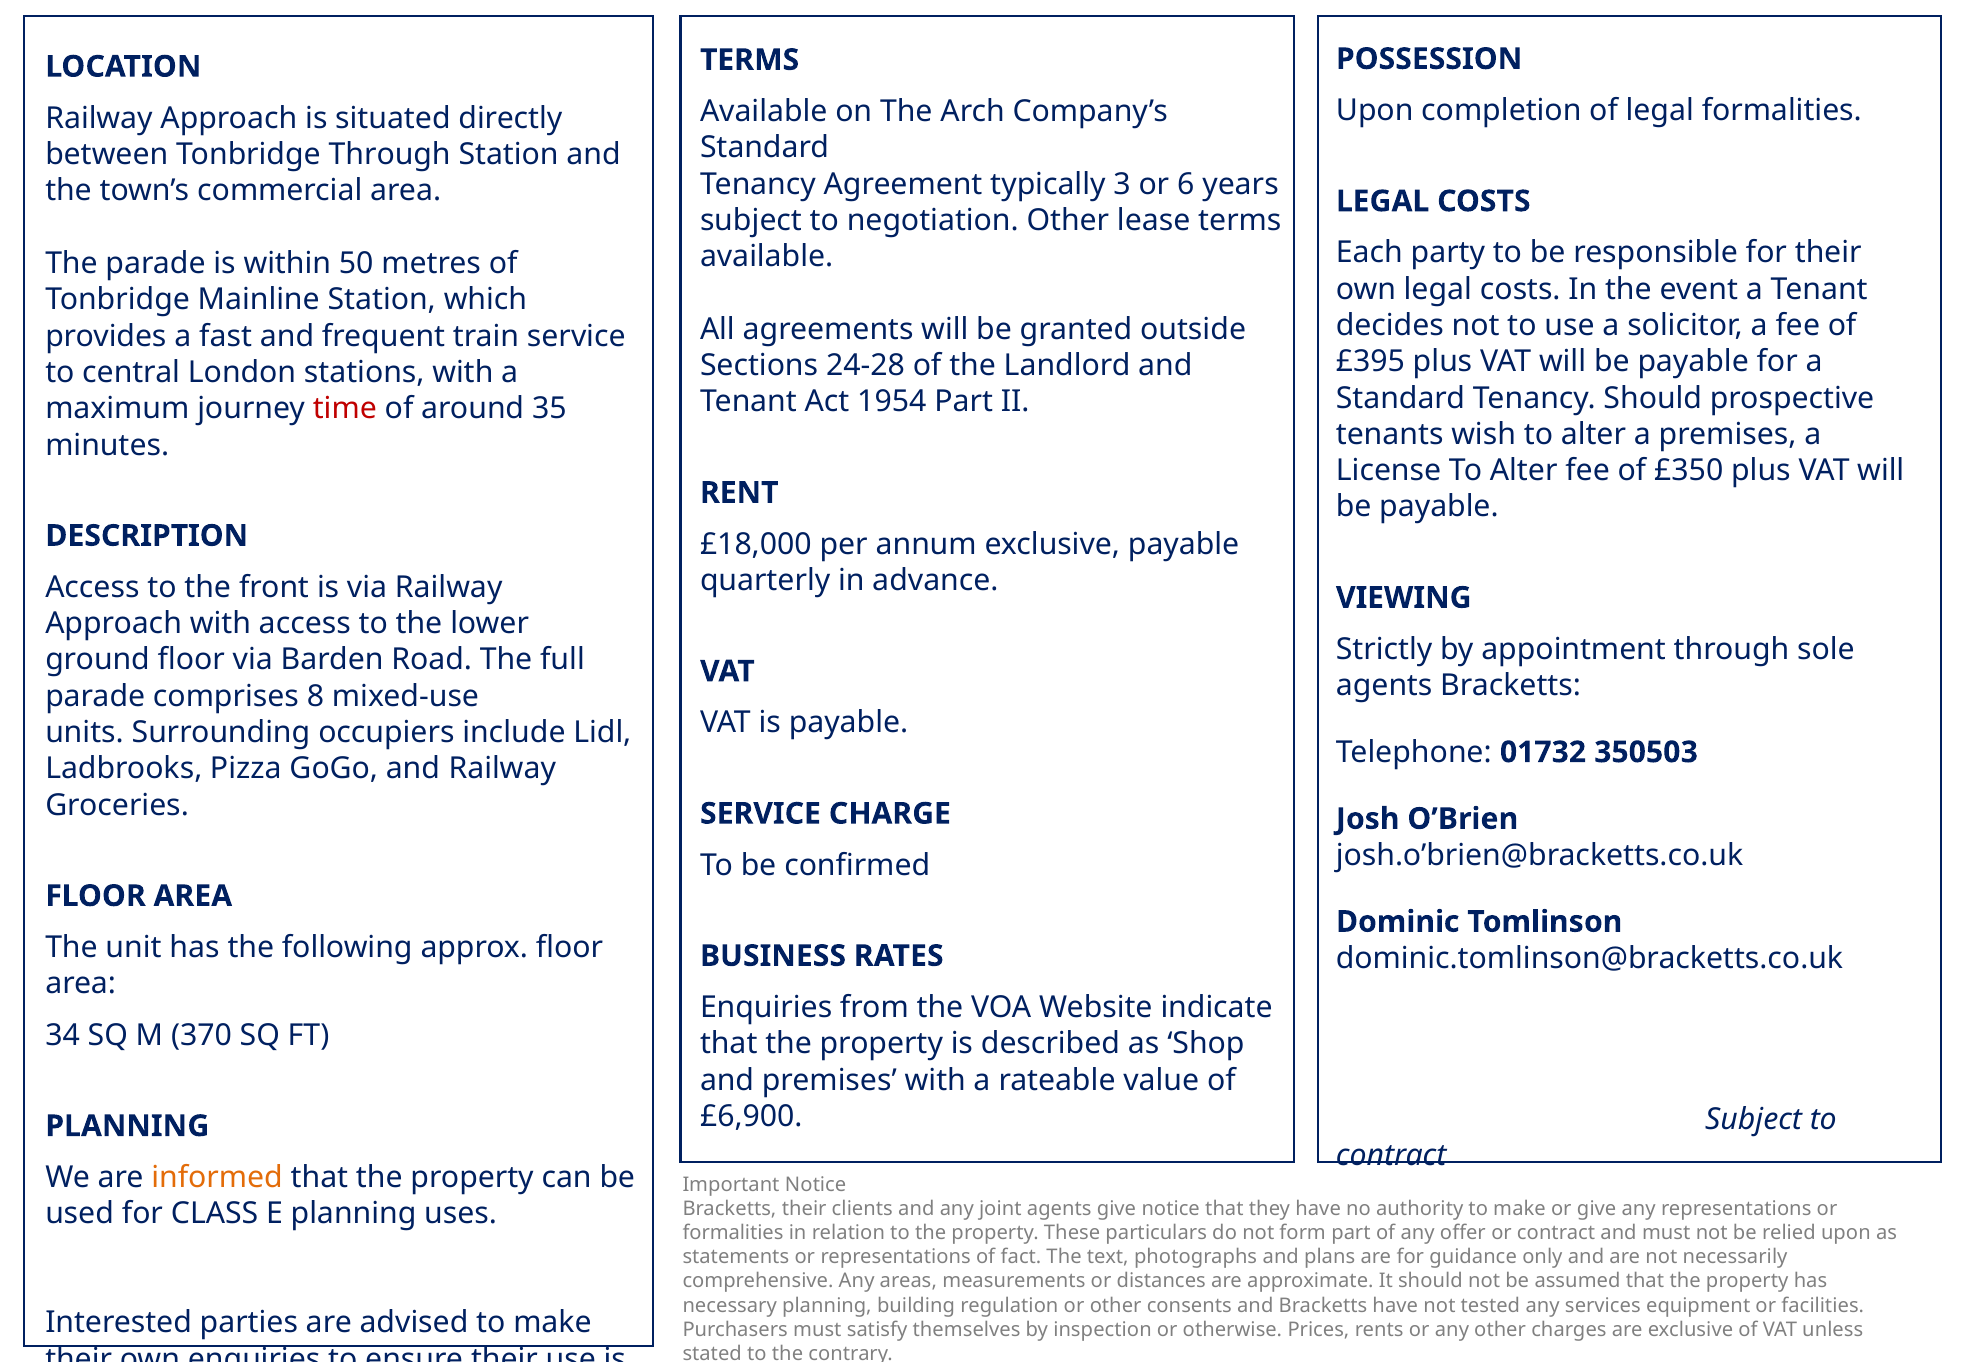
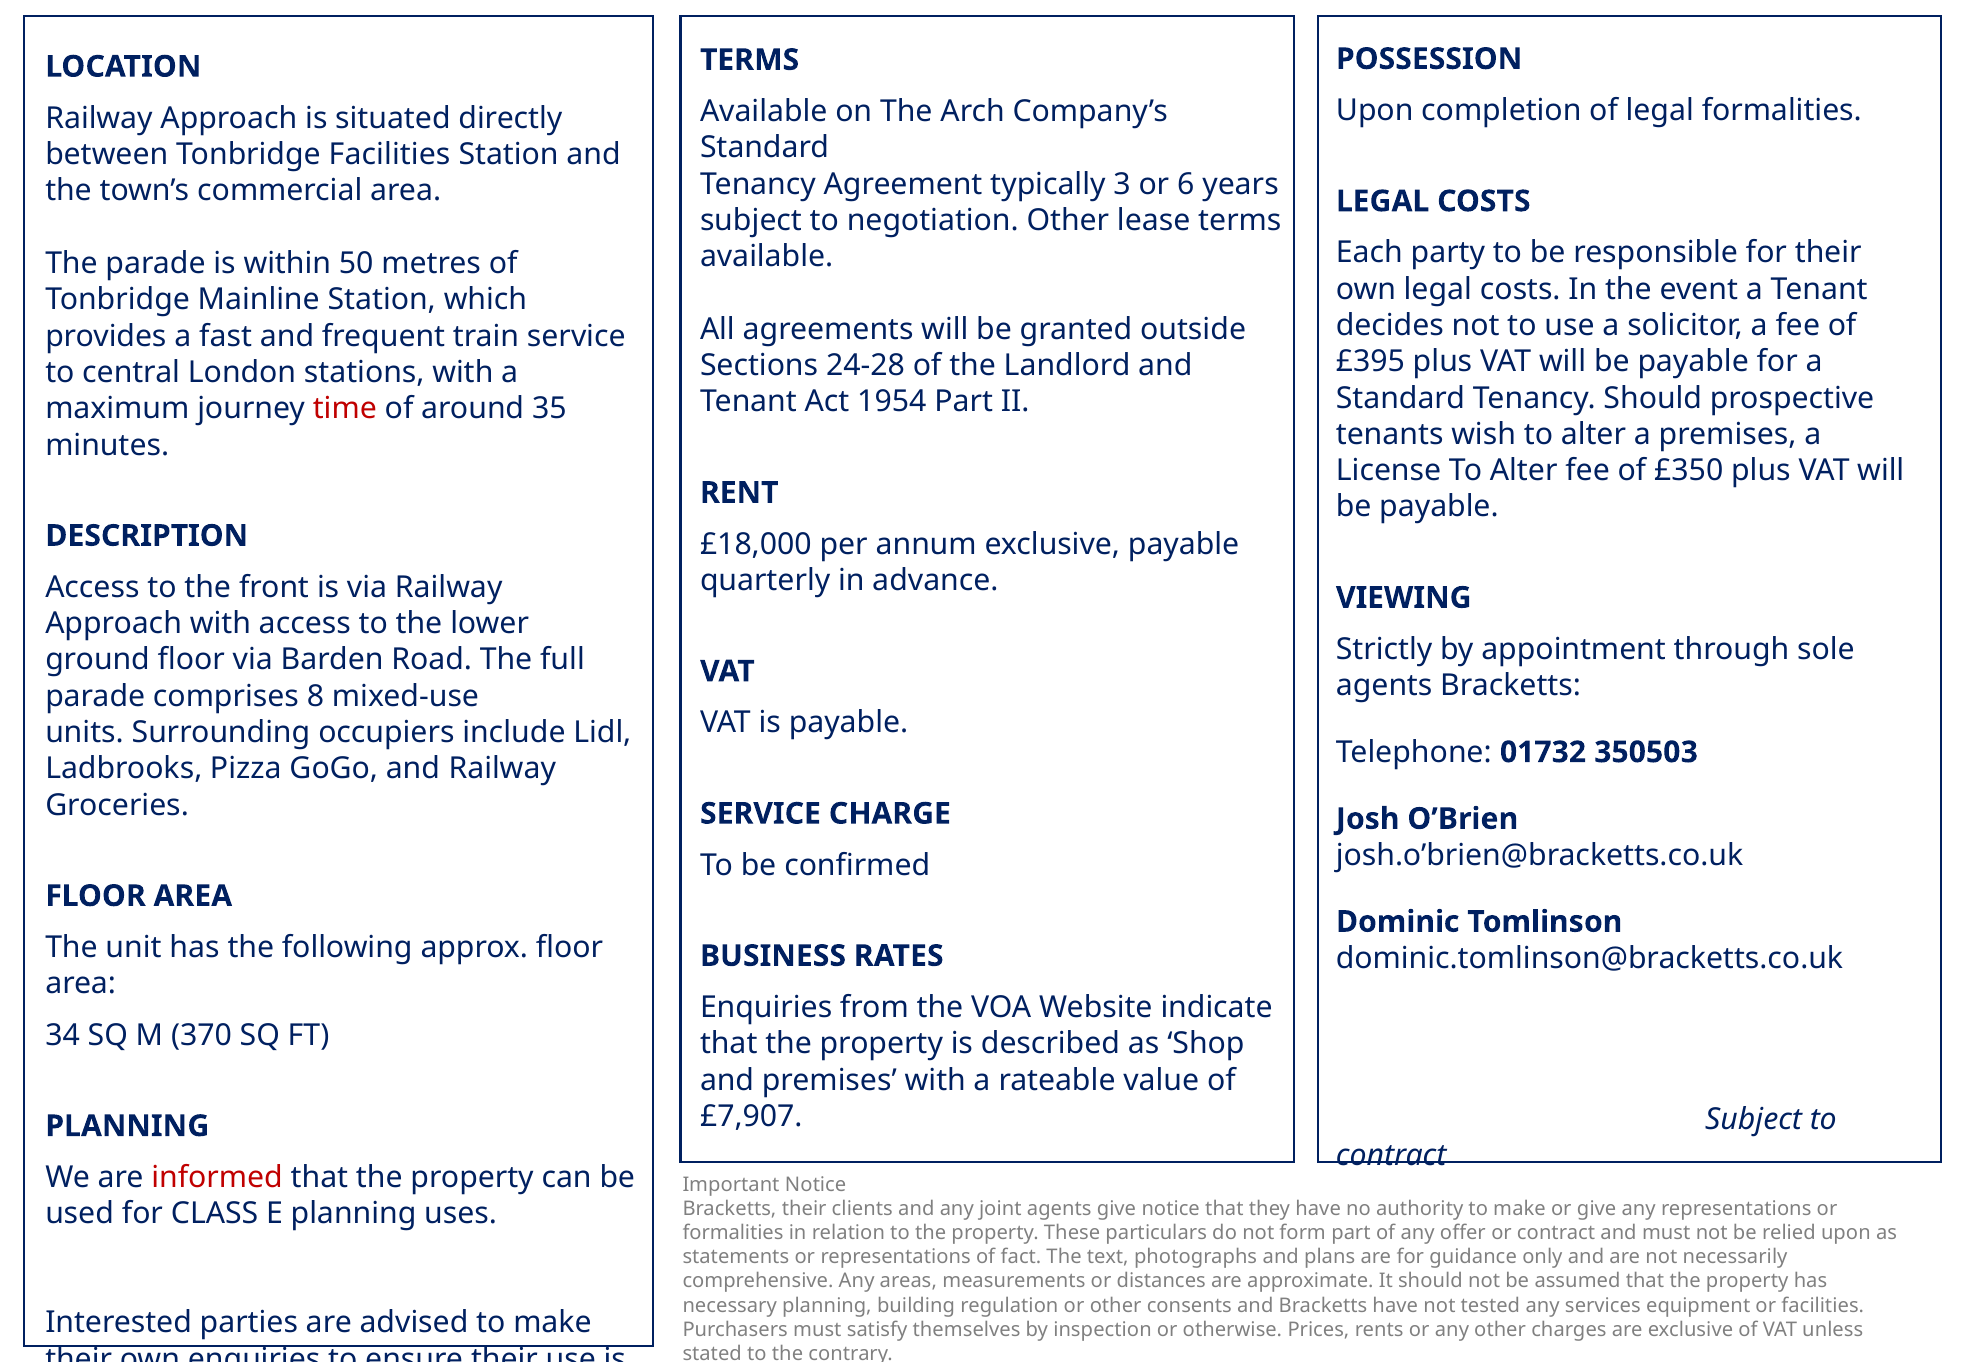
Tonbridge Through: Through -> Facilities
£6,900: £6,900 -> £7,907
informed colour: orange -> red
